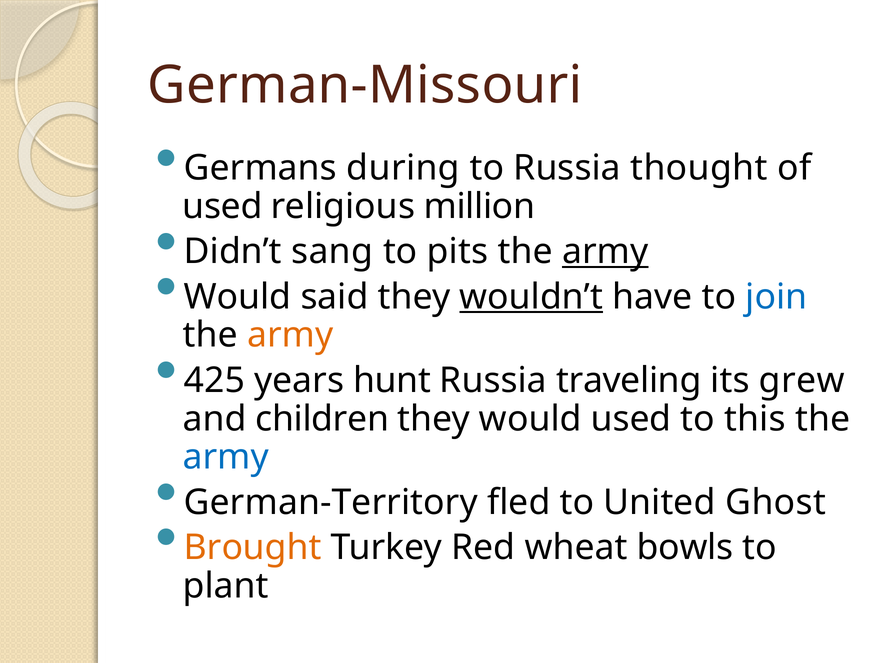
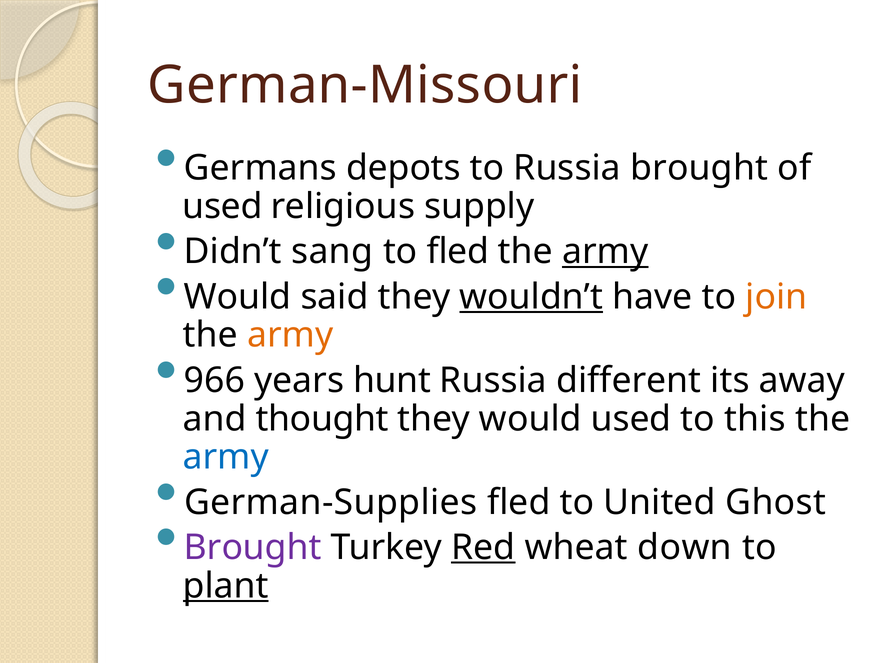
during: during -> depots
Russia thought: thought -> brought
million: million -> supply
to pits: pits -> fled
join colour: blue -> orange
425: 425 -> 966
traveling: traveling -> different
grew: grew -> away
children: children -> thought
German-Territory: German-Territory -> German-Supplies
Brought at (253, 547) colour: orange -> purple
Red underline: none -> present
bowls: bowls -> down
plant underline: none -> present
